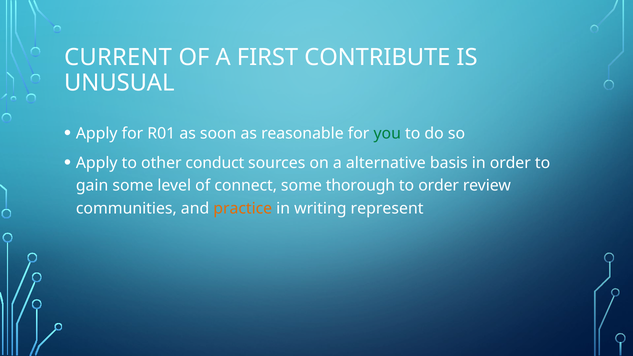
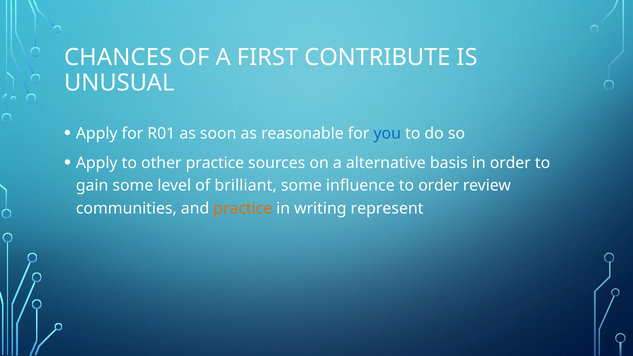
CURRENT: CURRENT -> CHANCES
you colour: green -> blue
other conduct: conduct -> practice
connect: connect -> brilliant
thorough: thorough -> influence
